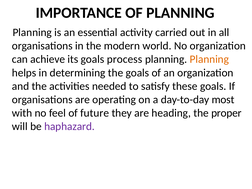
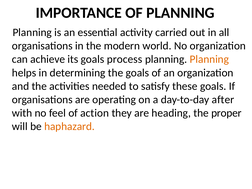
most: most -> after
future: future -> action
haphazard colour: purple -> orange
